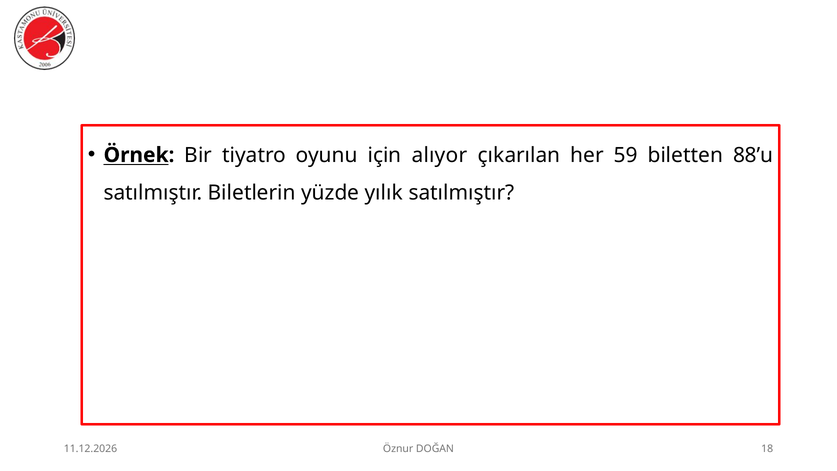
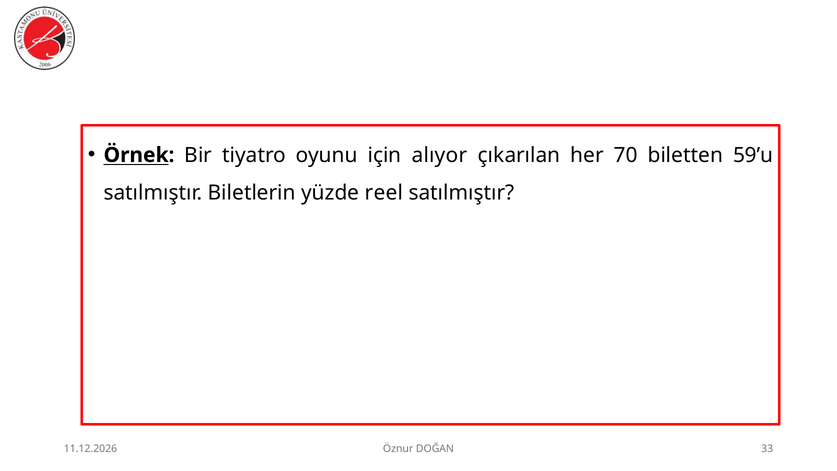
59: 59 -> 70
88’u: 88’u -> 59’u
yılık: yılık -> reel
18: 18 -> 33
